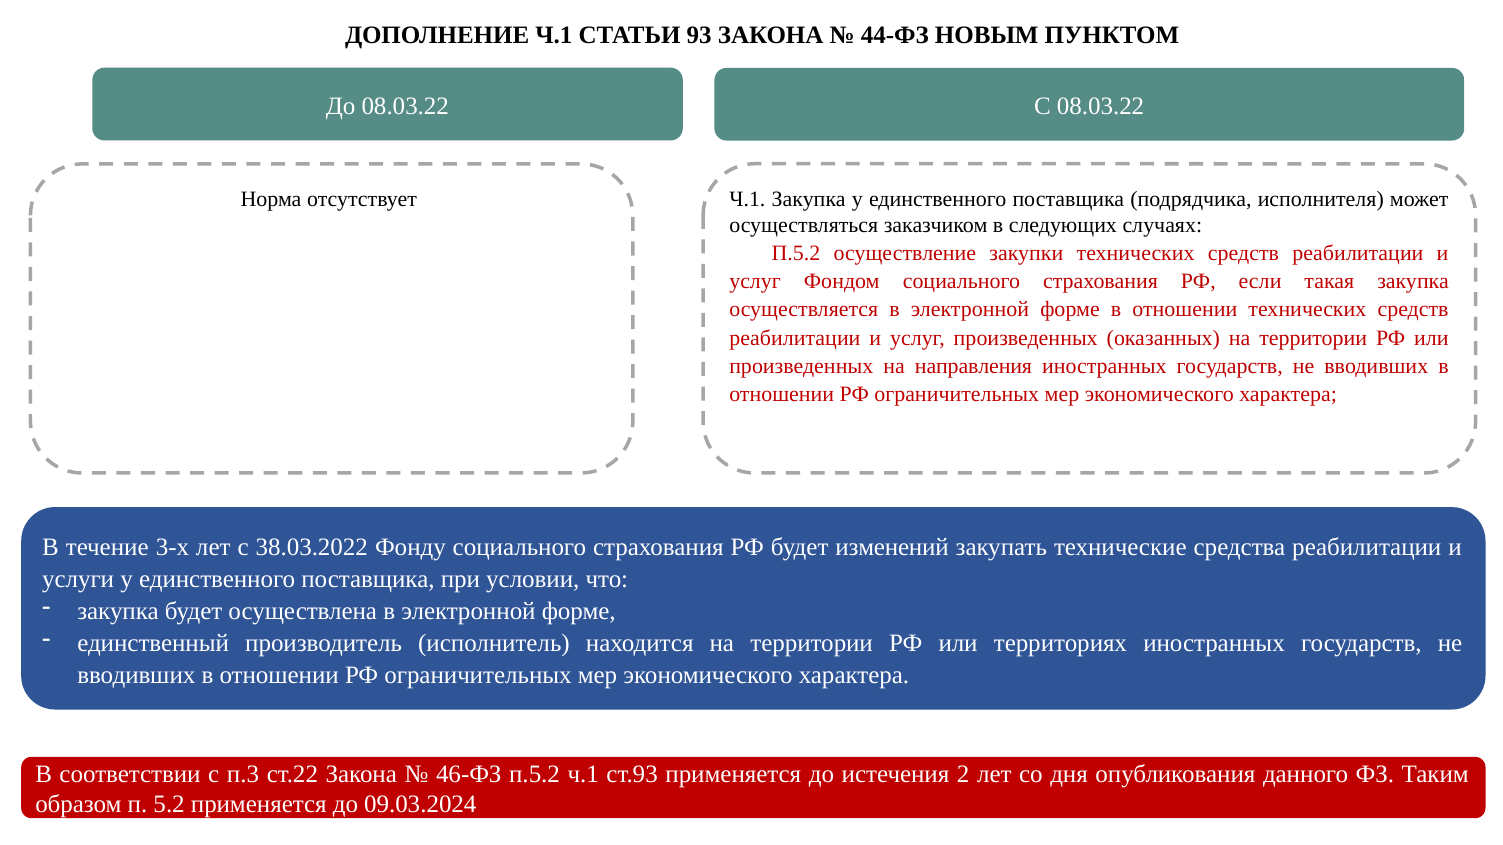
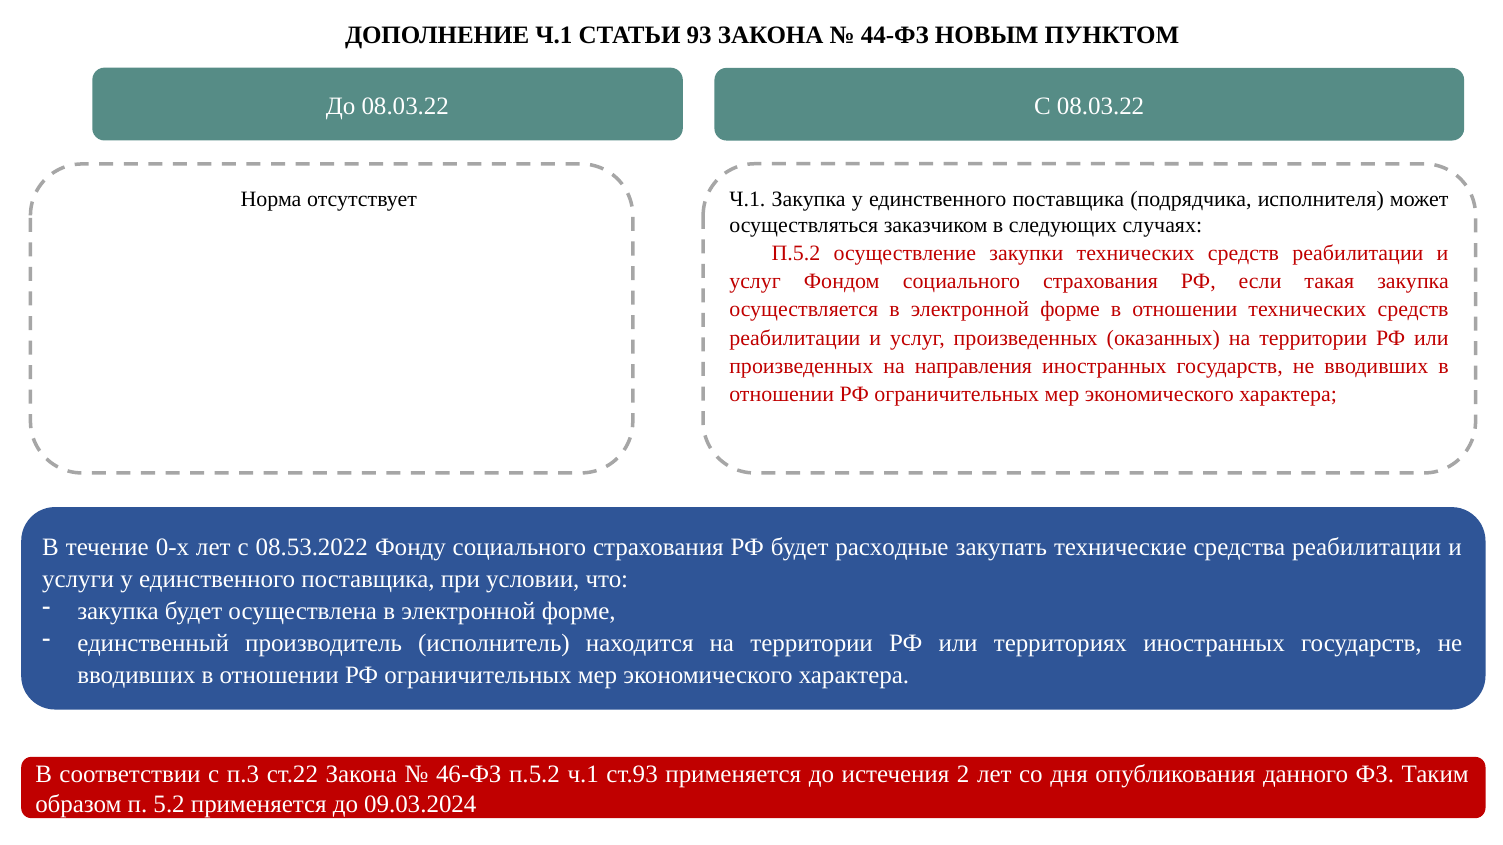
3-х: 3-х -> 0-х
38.03.2022: 38.03.2022 -> 08.53.2022
изменений: изменений -> расходные
